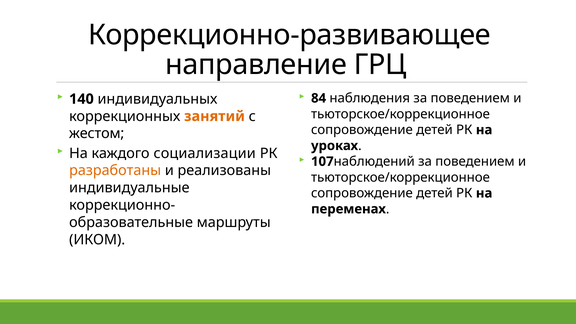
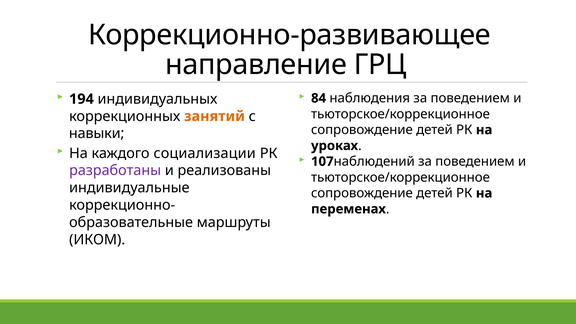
140: 140 -> 194
жестом: жестом -> навыки
разработаны colour: orange -> purple
